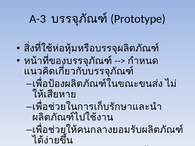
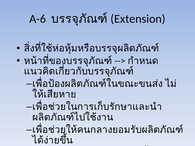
A-3: A-3 -> A-6
Prototype: Prototype -> Extension
